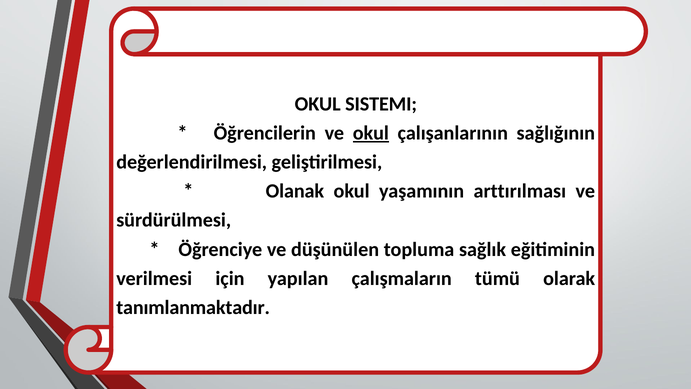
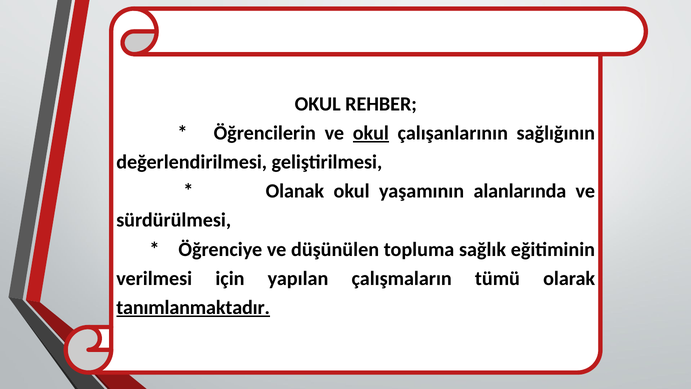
SISTEMI: SISTEMI -> REHBER
arttırılması: arttırılması -> alanlarında
tanımlanmaktadır underline: none -> present
